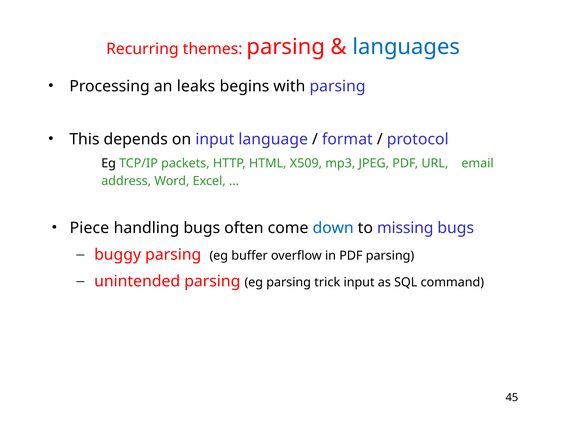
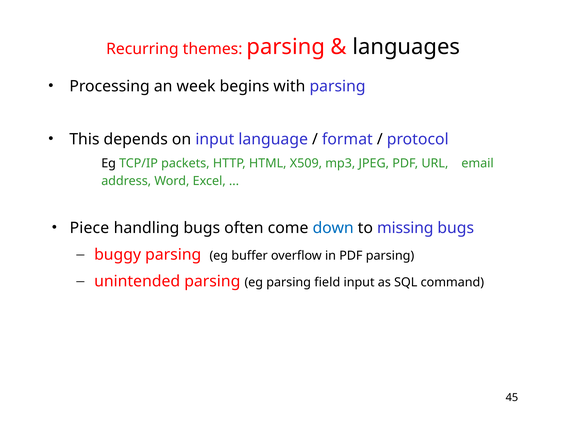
languages colour: blue -> black
leaks: leaks -> week
trick: trick -> field
